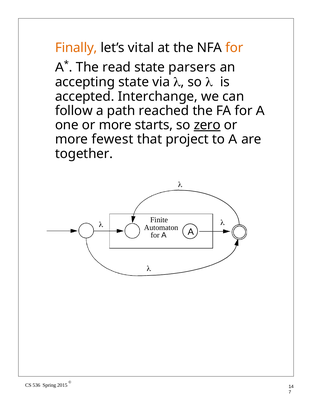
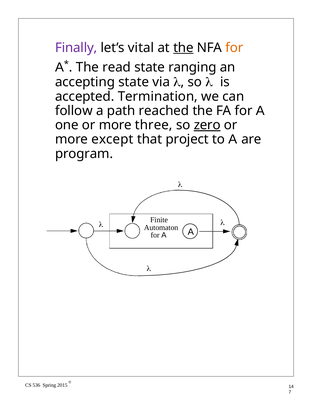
Finally colour: orange -> purple
the at (183, 48) underline: none -> present
parsers: parsers -> ranging
Interchange: Interchange -> Termination
starts: starts -> three
fewest: fewest -> except
together: together -> program
